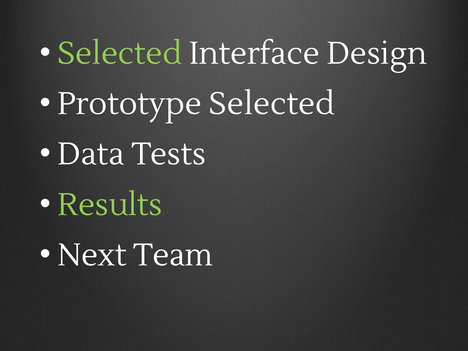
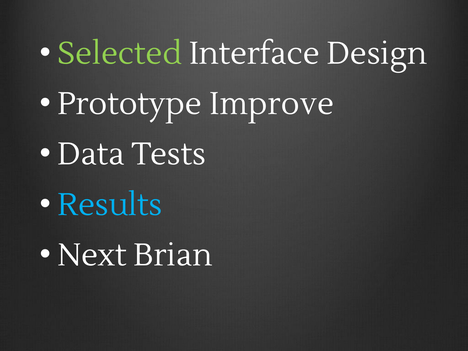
Prototype Selected: Selected -> Improve
Results colour: light green -> light blue
Team: Team -> Brian
